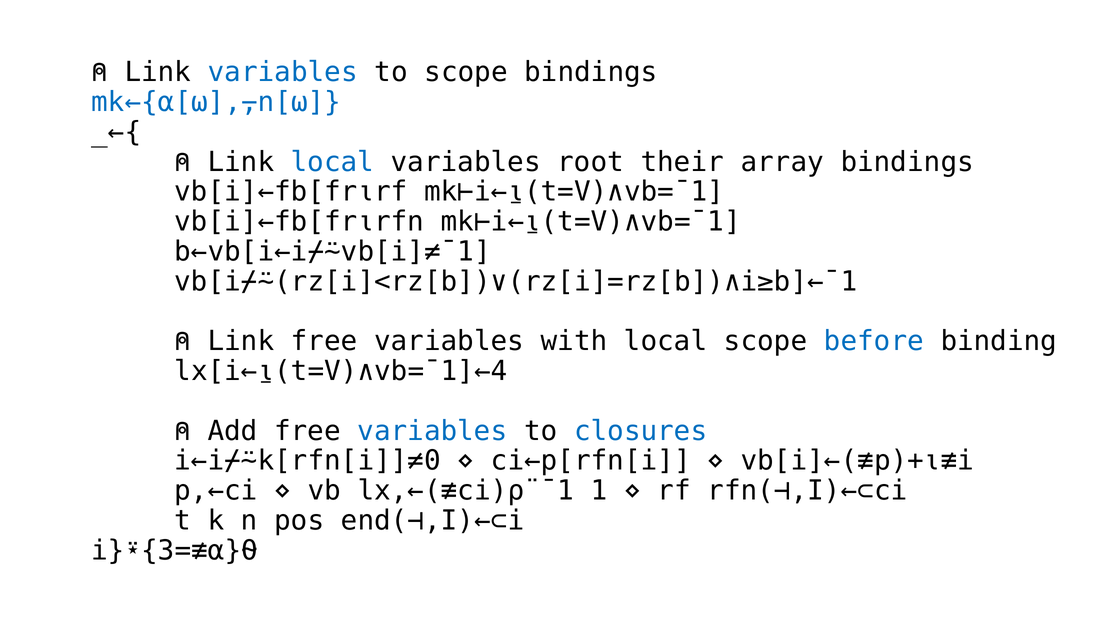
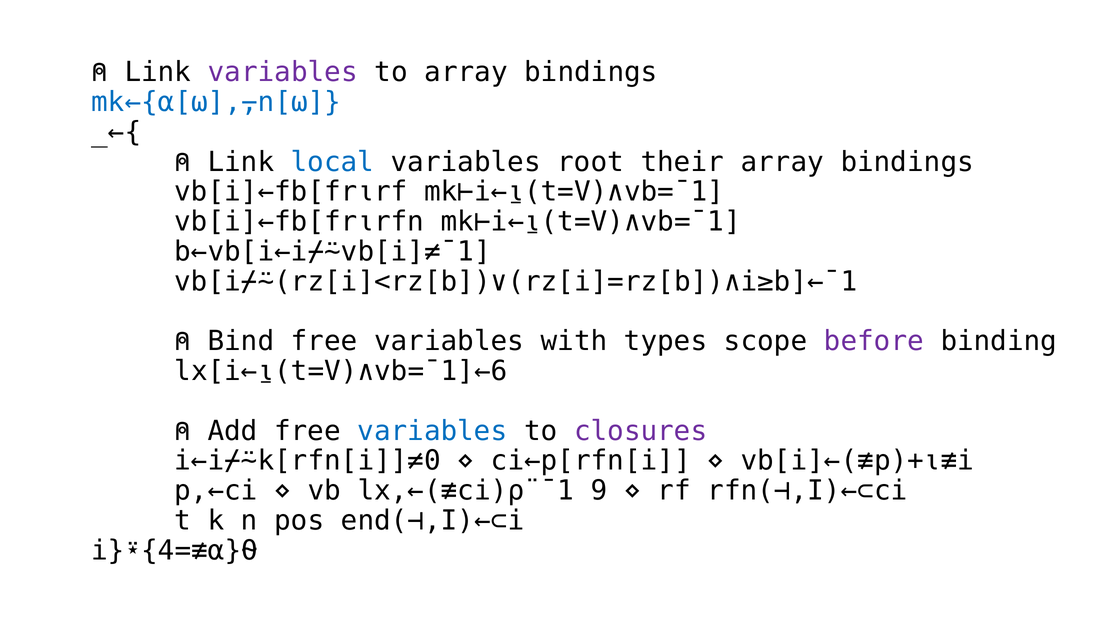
variables at (283, 72) colour: blue -> purple
to scope: scope -> array
Link at (241, 341): Link -> Bind
with local: local -> types
before colour: blue -> purple
lx[i←⍸(t=V)∧vb=¯1]←4: lx[i←⍸(t=V)∧vb=¯1]←4 -> lx[i←⍸(t=V)∧vb=¯1]←6
closures colour: blue -> purple
1: 1 -> 9
i}⍣{3=≢⍺}⍬: i}⍣{3=≢⍺}⍬ -> i}⍣{4=≢⍺}⍬
